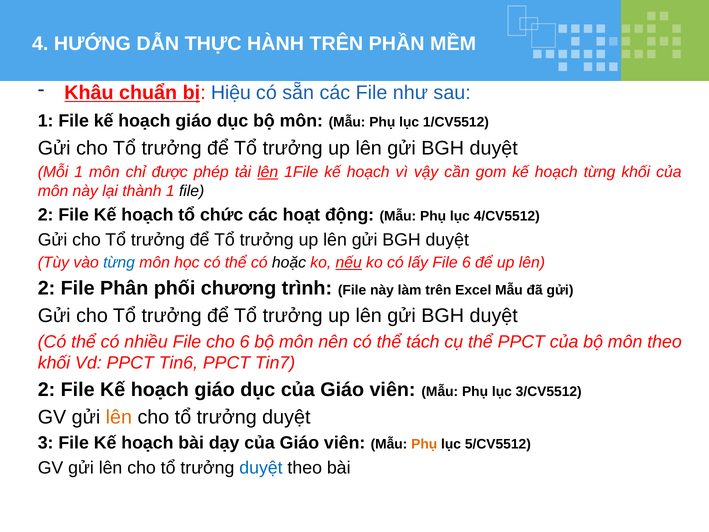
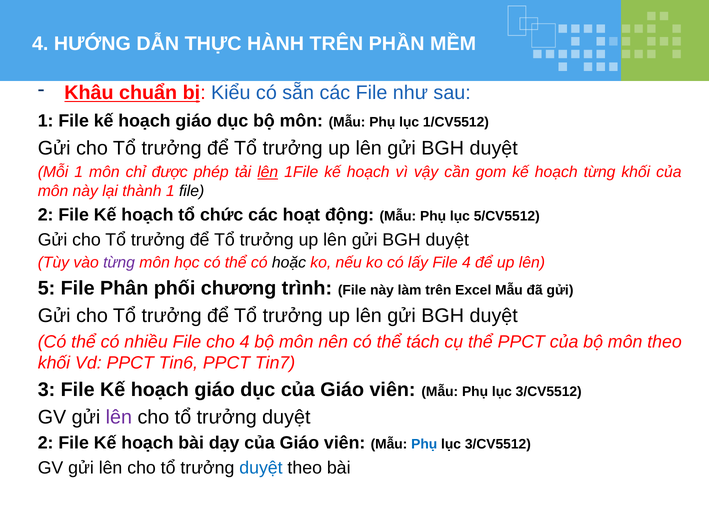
Hiệu: Hiệu -> Kiểu
4/CV5512: 4/CV5512 -> 5/CV5512
từng at (119, 263) colour: blue -> purple
nếu underline: present -> none
File 6: 6 -> 4
2 at (47, 288): 2 -> 5
cho 6: 6 -> 4
2 at (47, 389): 2 -> 3
lên at (119, 417) colour: orange -> purple
3 at (46, 443): 3 -> 2
Phụ at (424, 444) colour: orange -> blue
5/CV5512 at (498, 444): 5/CV5512 -> 3/CV5512
